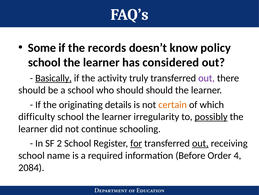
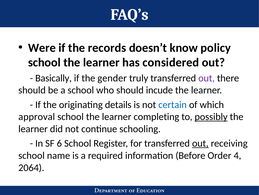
Some: Some -> Were
Basically underline: present -> none
activity: activity -> gender
should should: should -> incude
certain colour: orange -> blue
difficulty: difficulty -> approval
irregularity: irregularity -> completing
2: 2 -> 6
for underline: present -> none
2084: 2084 -> 2064
